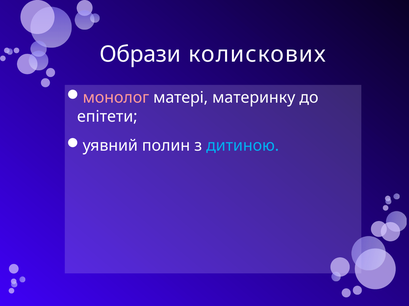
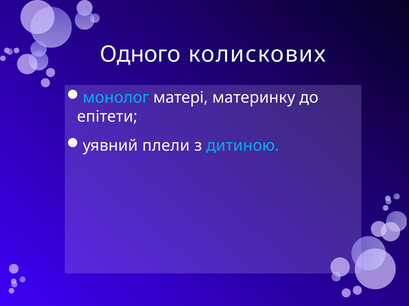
Образи: Образи -> Одного
монолог colour: pink -> light blue
полин: полин -> плели
